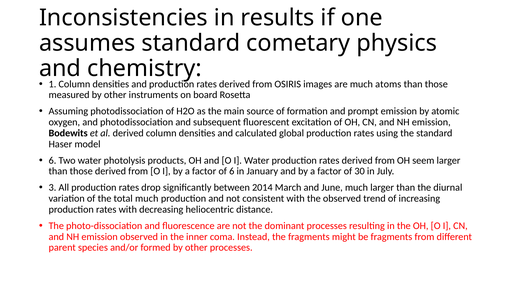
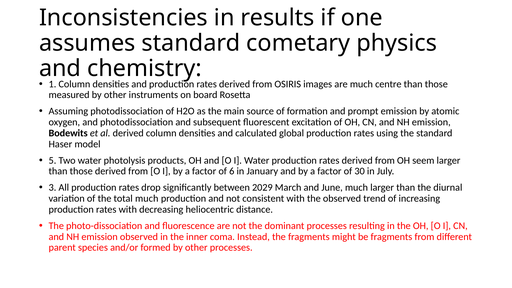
atoms: atoms -> centre
6 at (52, 160): 6 -> 5
2014: 2014 -> 2029
